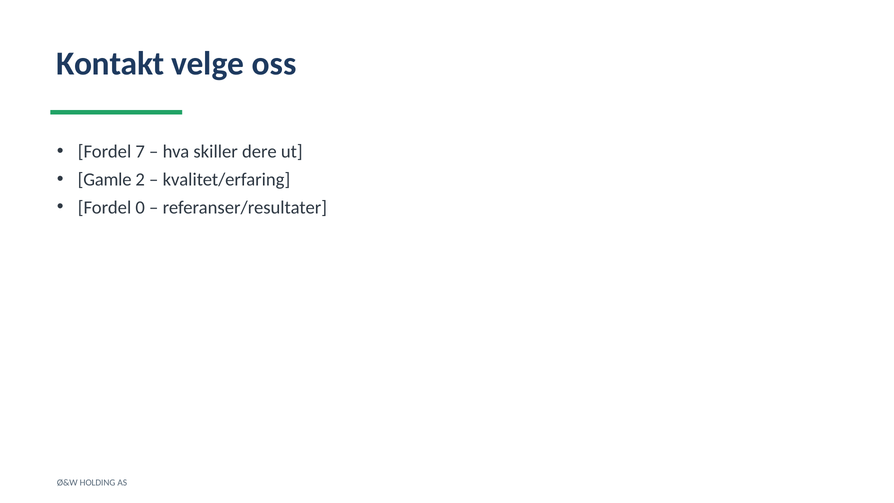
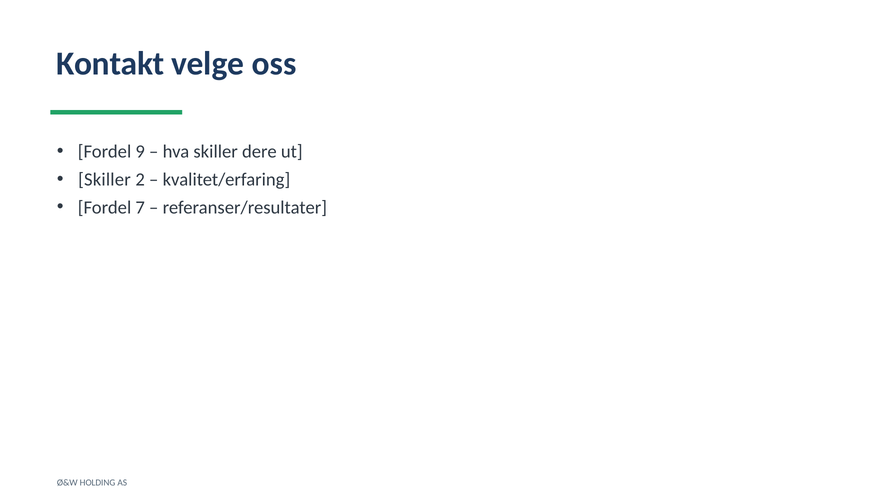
7: 7 -> 9
Gamle at (105, 179): Gamle -> Skiller
0: 0 -> 7
